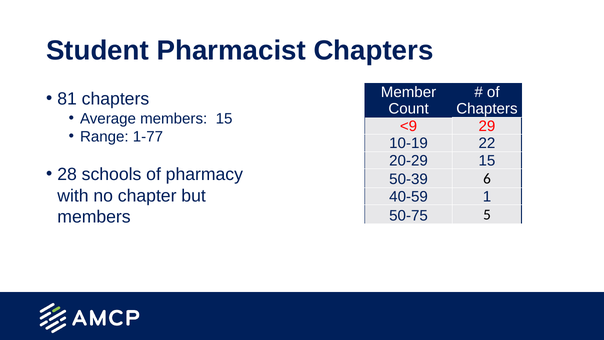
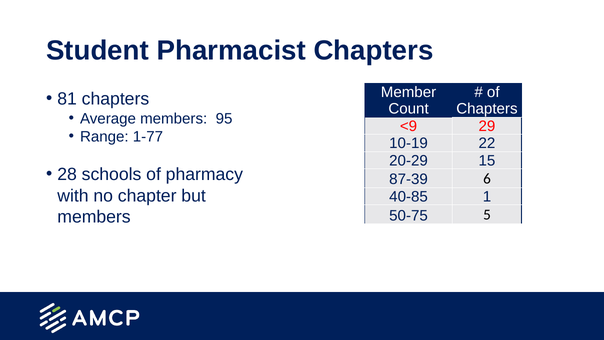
members 15: 15 -> 95
50-39: 50-39 -> 87-39
40-59: 40-59 -> 40-85
